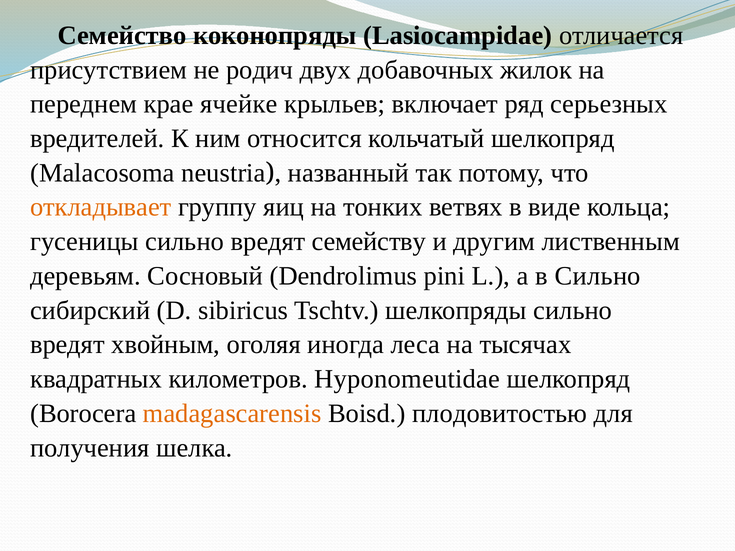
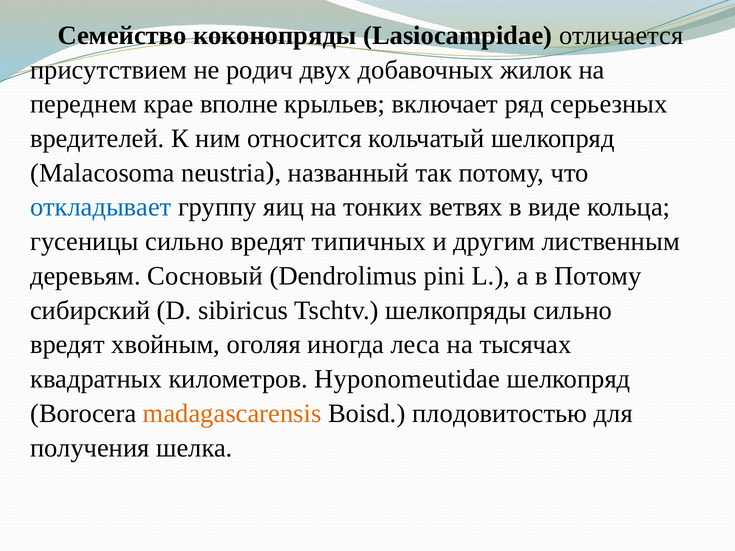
ячейке: ячейке -> вполне
откладывает colour: orange -> blue
семейству: семейству -> типичных
в Сильно: Сильно -> Потому
